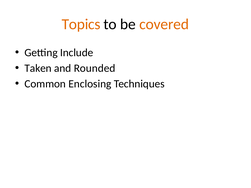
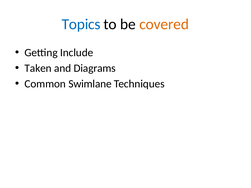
Topics colour: orange -> blue
Rounded: Rounded -> Diagrams
Enclosing: Enclosing -> Swimlane
